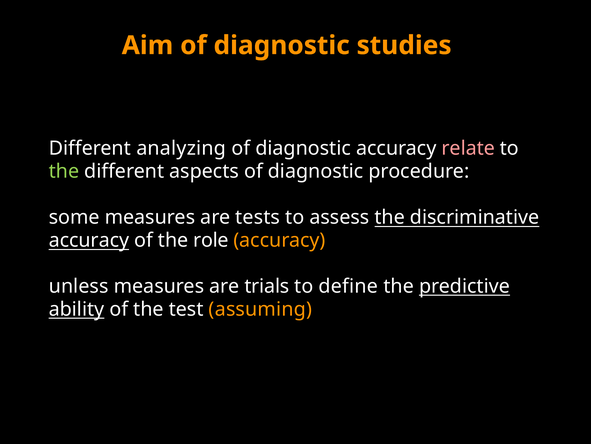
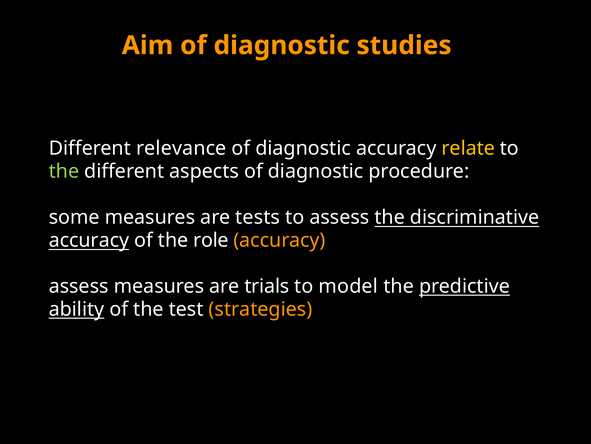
analyzing: analyzing -> relevance
relate colour: pink -> yellow
unless at (79, 286): unless -> assess
define: define -> model
assuming: assuming -> strategies
